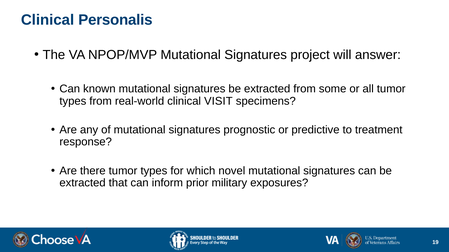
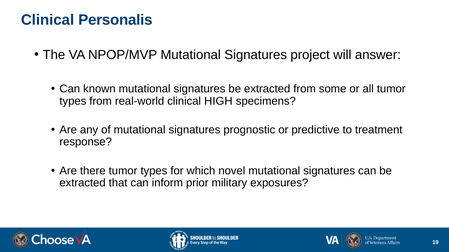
VISIT: VISIT -> HIGH
